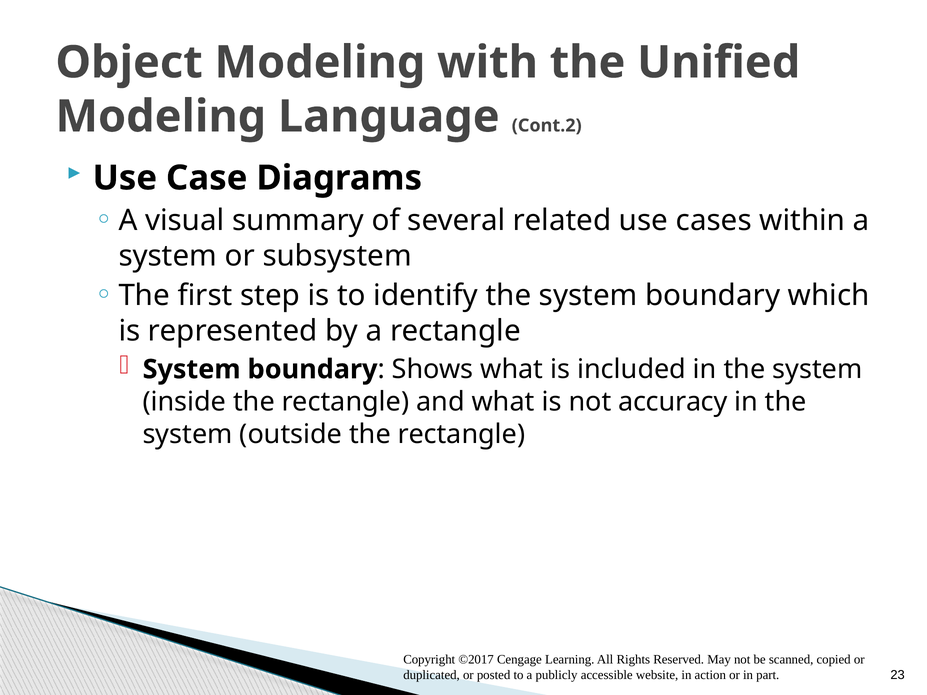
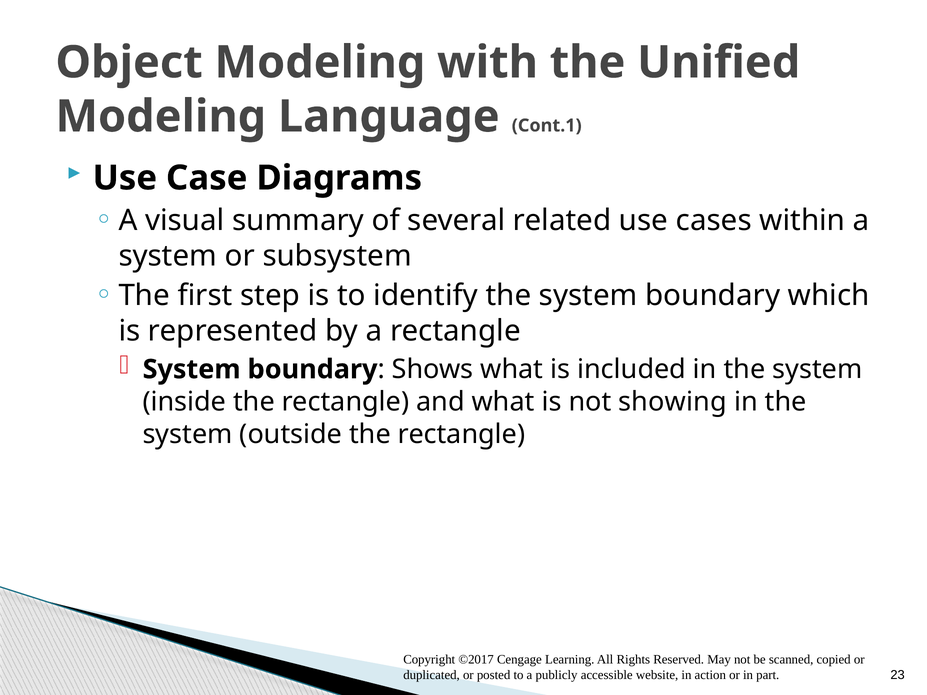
Cont.2: Cont.2 -> Cont.1
accuracy: accuracy -> showing
